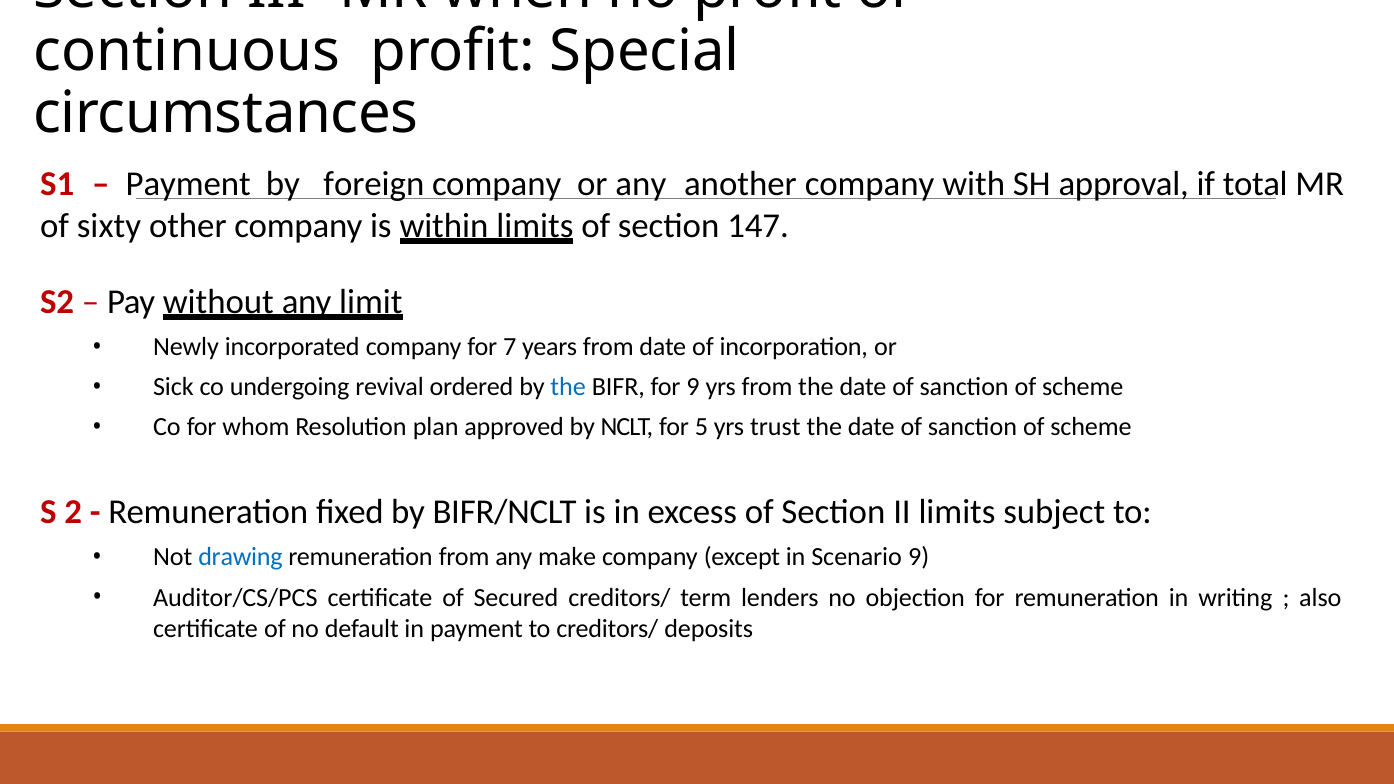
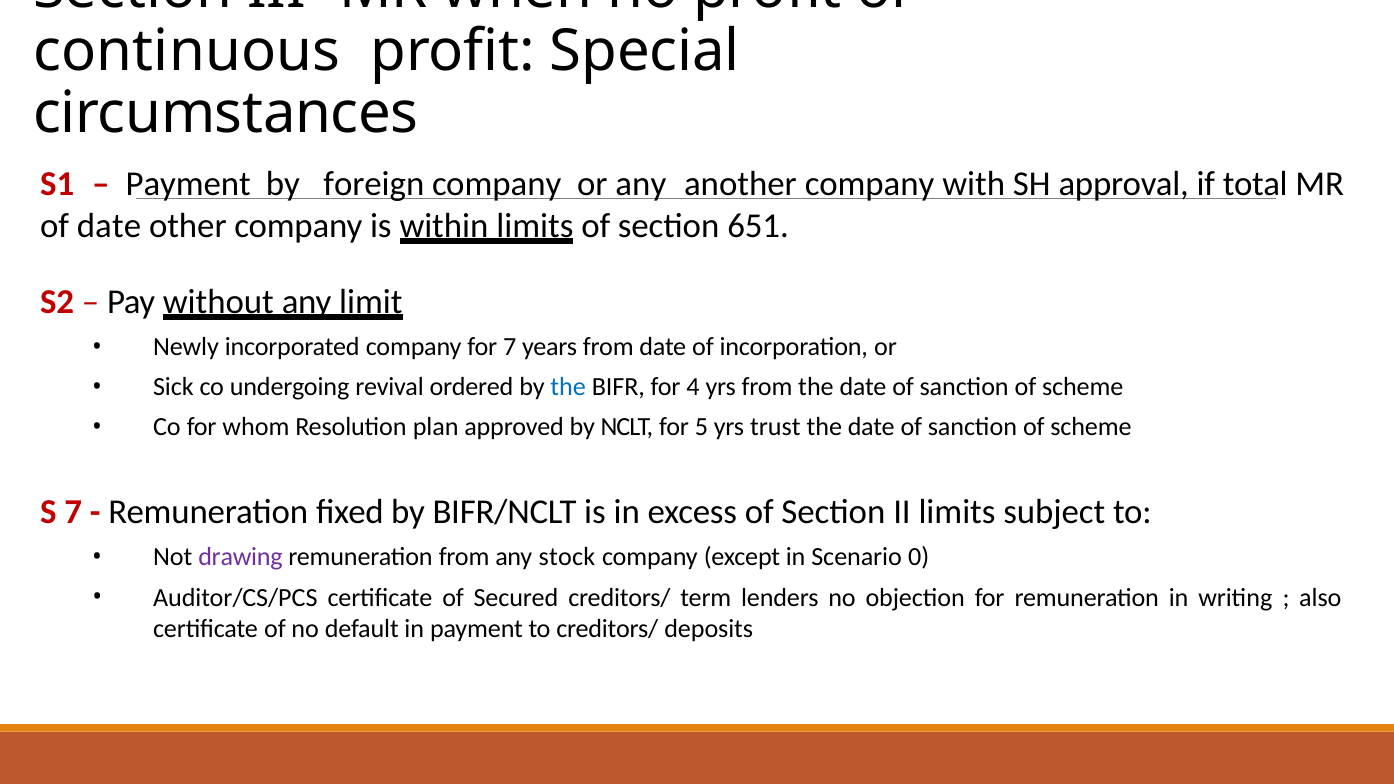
of sixty: sixty -> date
147: 147 -> 651
for 9: 9 -> 4
S 2: 2 -> 7
drawing colour: blue -> purple
make: make -> stock
Scenario 9: 9 -> 0
